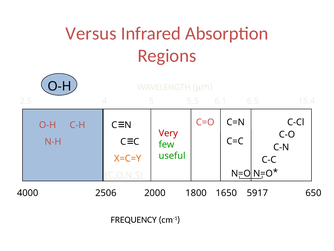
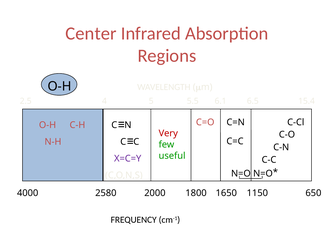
Versus: Versus -> Center
X=C=Y colour: orange -> purple
2506: 2506 -> 2580
5917: 5917 -> 1150
